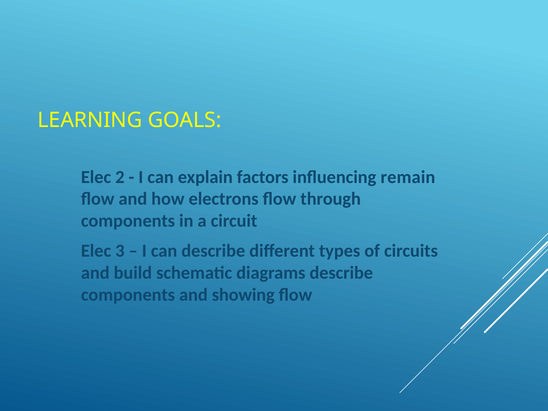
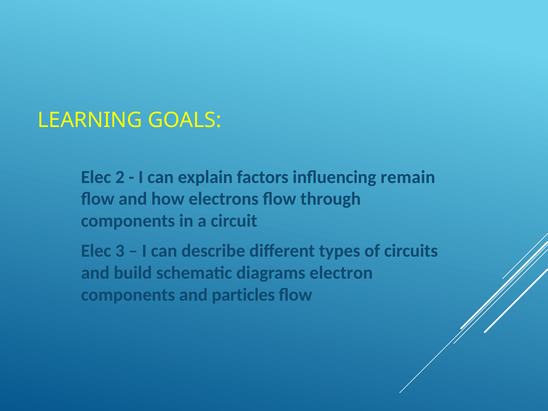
diagrams describe: describe -> electron
showing: showing -> particles
